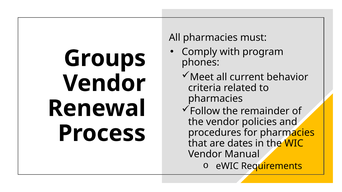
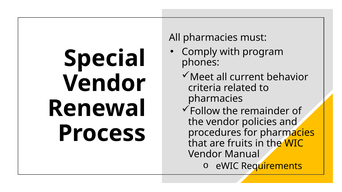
Groups: Groups -> Special
dates: dates -> fruits
